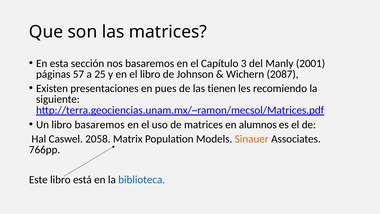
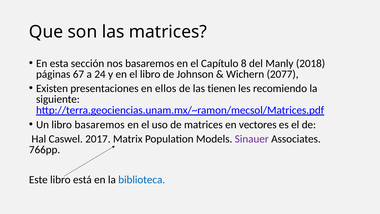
3: 3 -> 8
2001: 2001 -> 2018
57: 57 -> 67
25: 25 -> 24
2087: 2087 -> 2077
pues: pues -> ellos
alumnos: alumnos -> vectores
2058: 2058 -> 2017
Sinauer colour: orange -> purple
